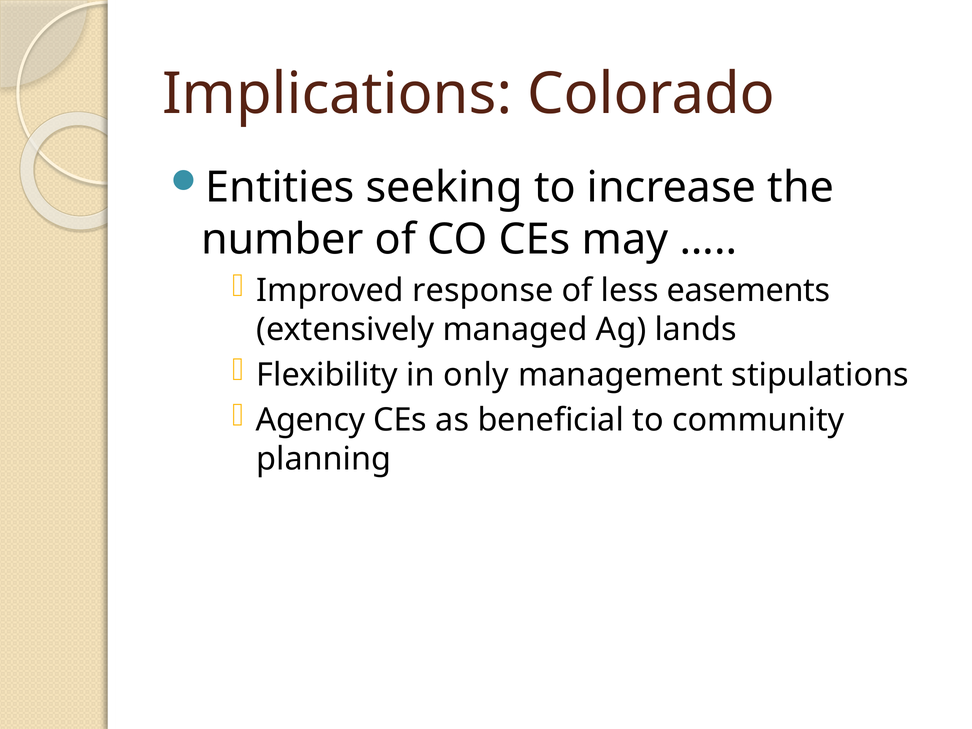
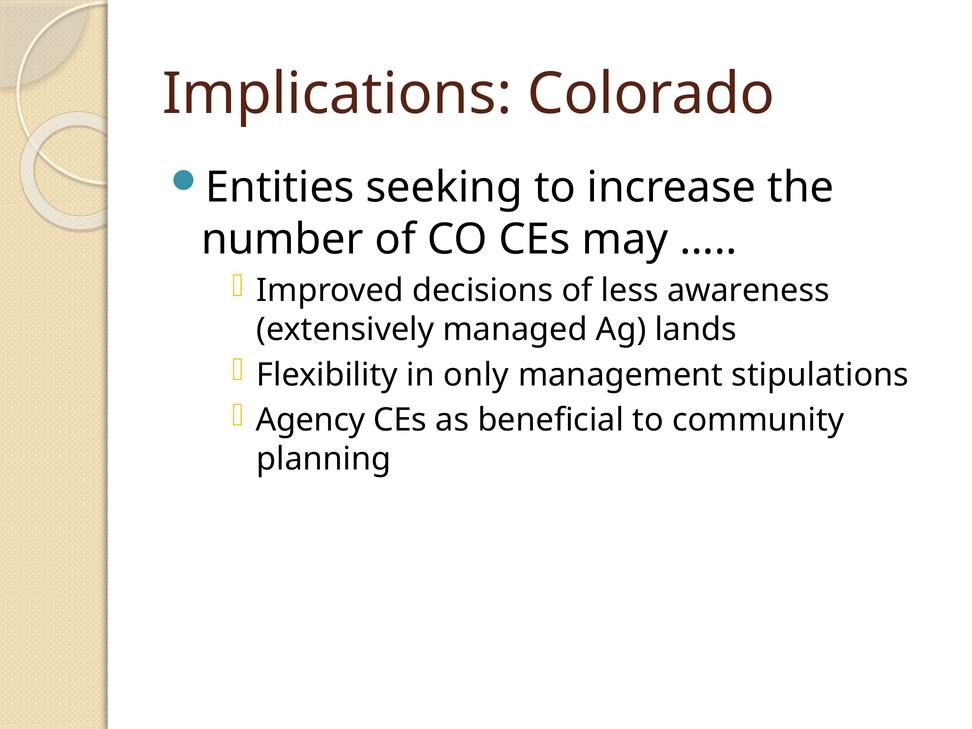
response: response -> decisions
easements: easements -> awareness
